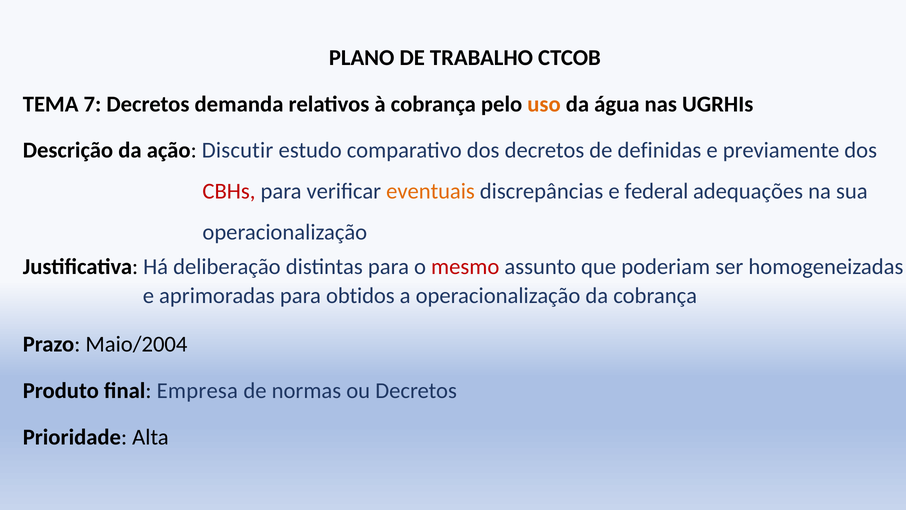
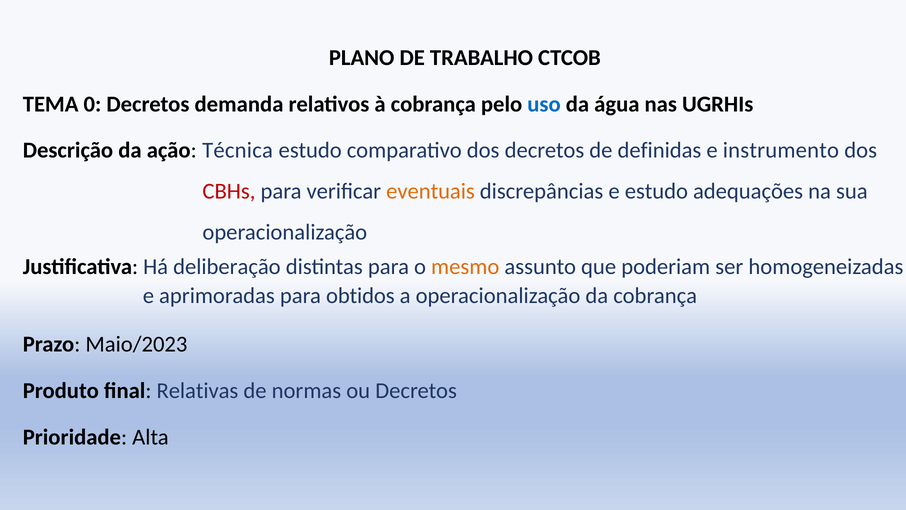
7: 7 -> 0
uso colour: orange -> blue
Discutir: Discutir -> Técnica
previamente: previamente -> instrumento
e federal: federal -> estudo
mesmo colour: red -> orange
Maio/2004: Maio/2004 -> Maio/2023
Empresa: Empresa -> Relativas
